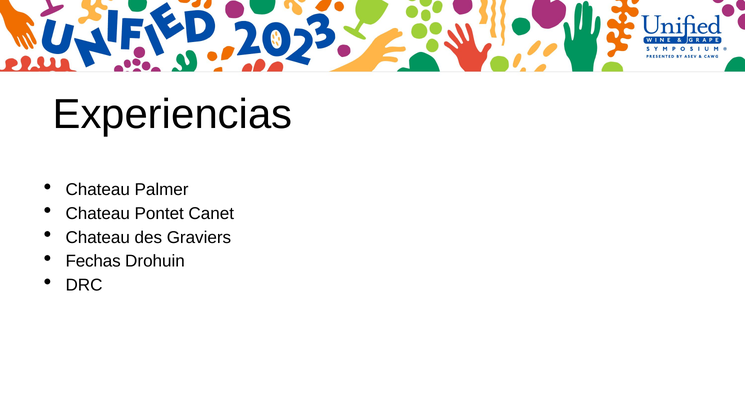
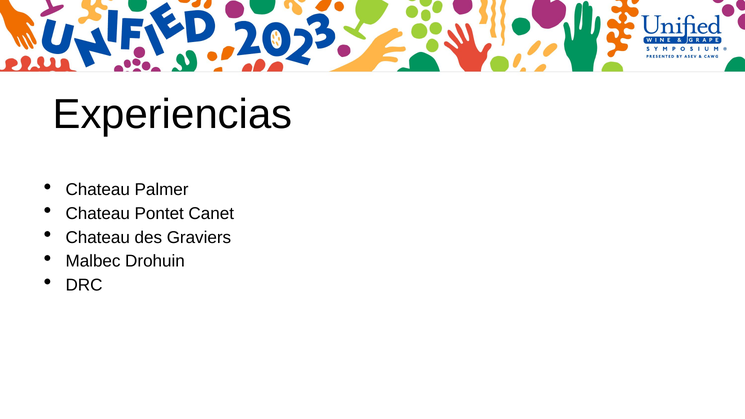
Fechas: Fechas -> Malbec
